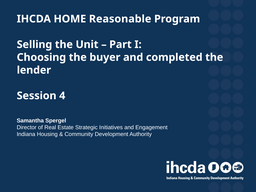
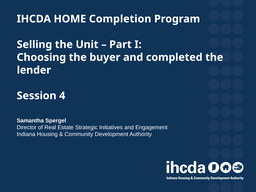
Reasonable: Reasonable -> Completion
